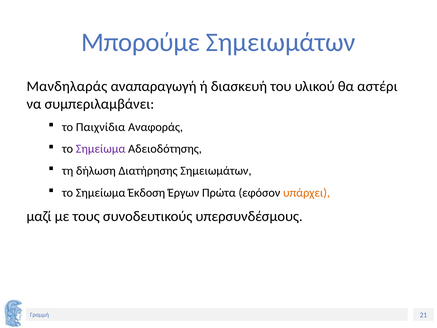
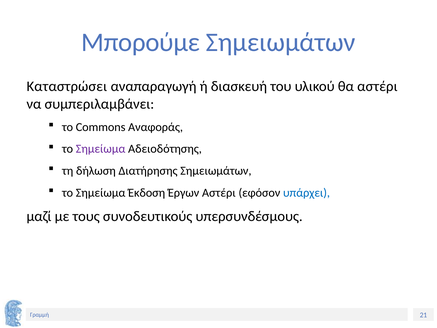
Μανδηλαράς: Μανδηλαράς -> Καταστρώσει
Παιχνίδια: Παιχνίδια -> Commons
Έργων Πρώτα: Πρώτα -> Αστέρι
υπάρχει colour: orange -> blue
